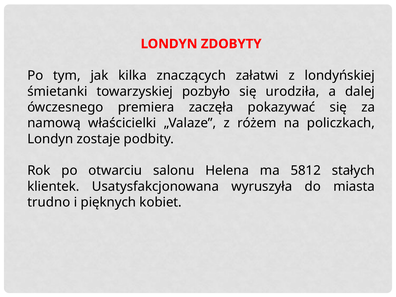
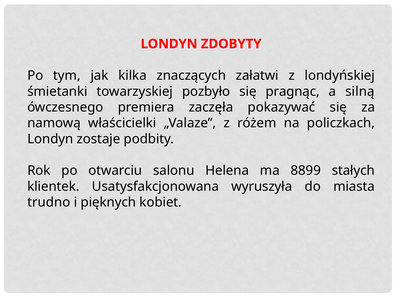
urodziła: urodziła -> pragnąc
dalej: dalej -> silną
5812: 5812 -> 8899
